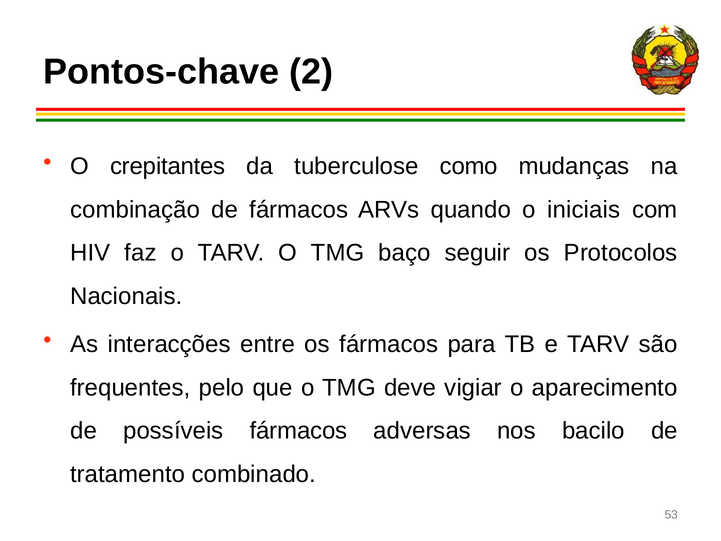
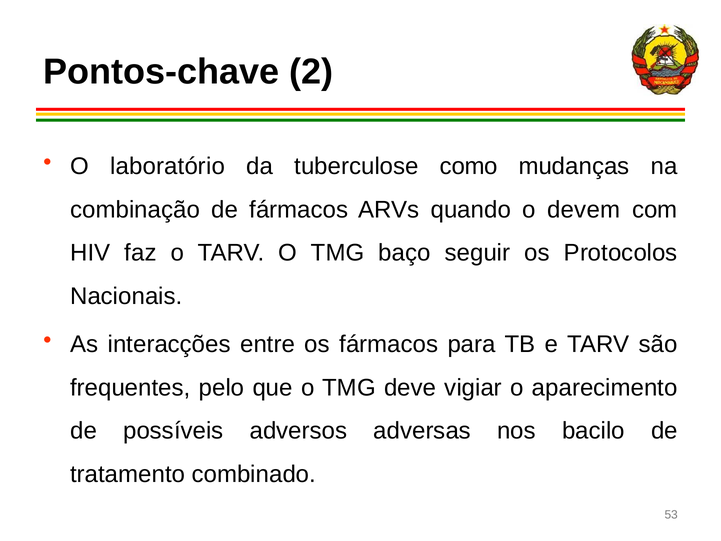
crepitantes: crepitantes -> laboratório
iniciais: iniciais -> devem
possíveis fármacos: fármacos -> adversos
